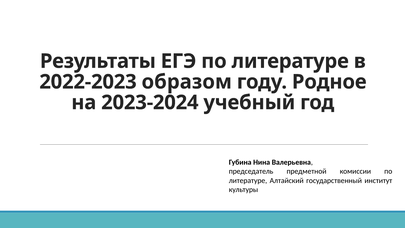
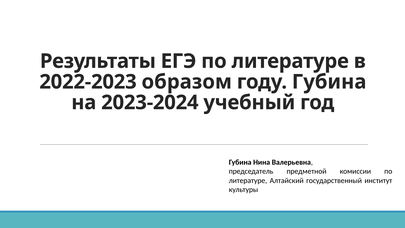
году Родное: Родное -> Губина
